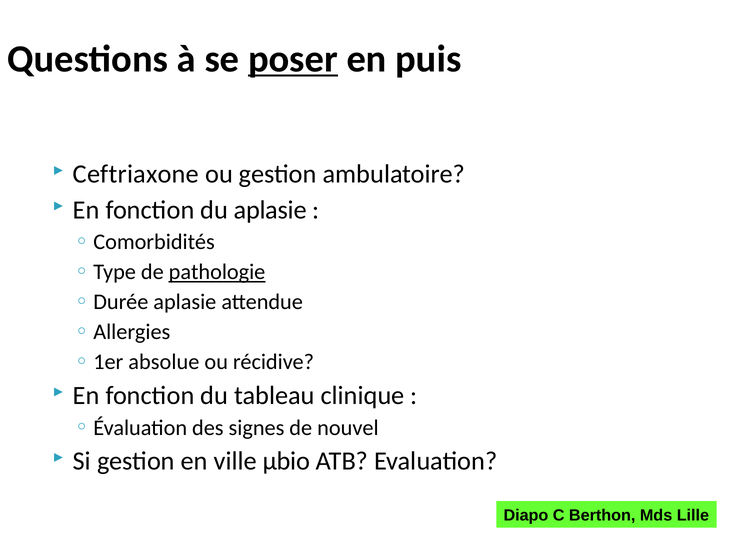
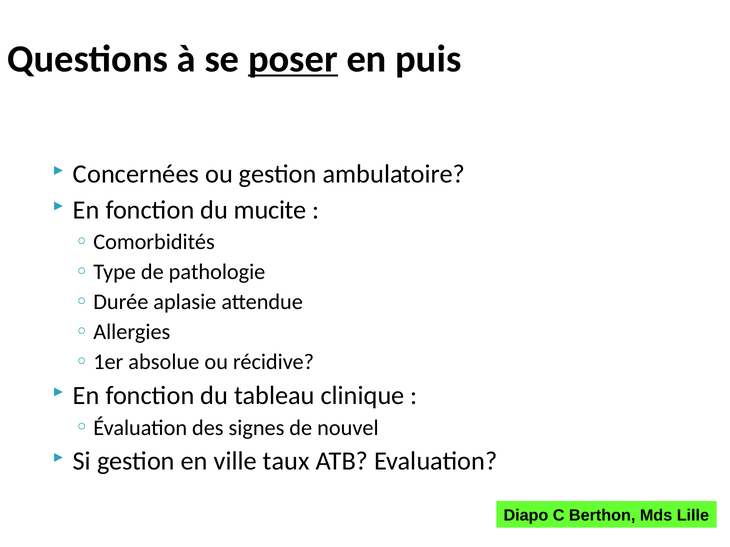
Ceftriaxone: Ceftriaxone -> Concernées
du aplasie: aplasie -> mucite
pathologie underline: present -> none
µbio: µbio -> taux
